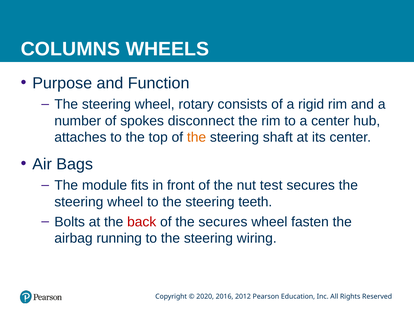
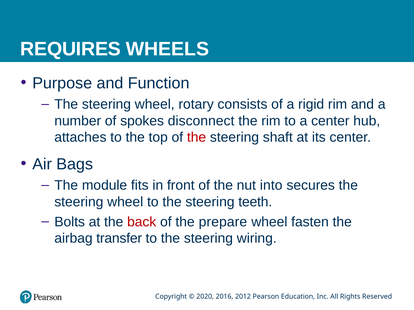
COLUMNS: COLUMNS -> REQUIRES
the at (197, 138) colour: orange -> red
test: test -> into
the secures: secures -> prepare
running: running -> transfer
